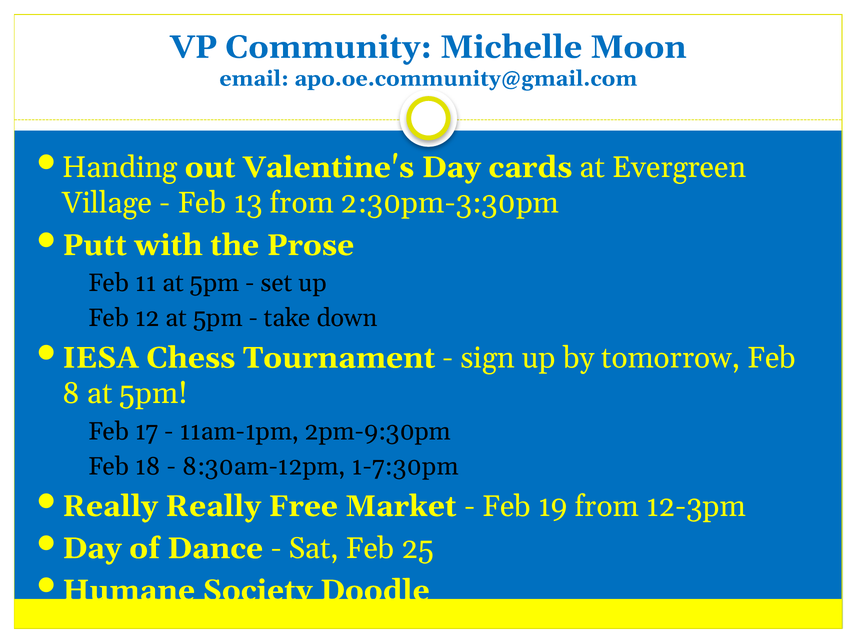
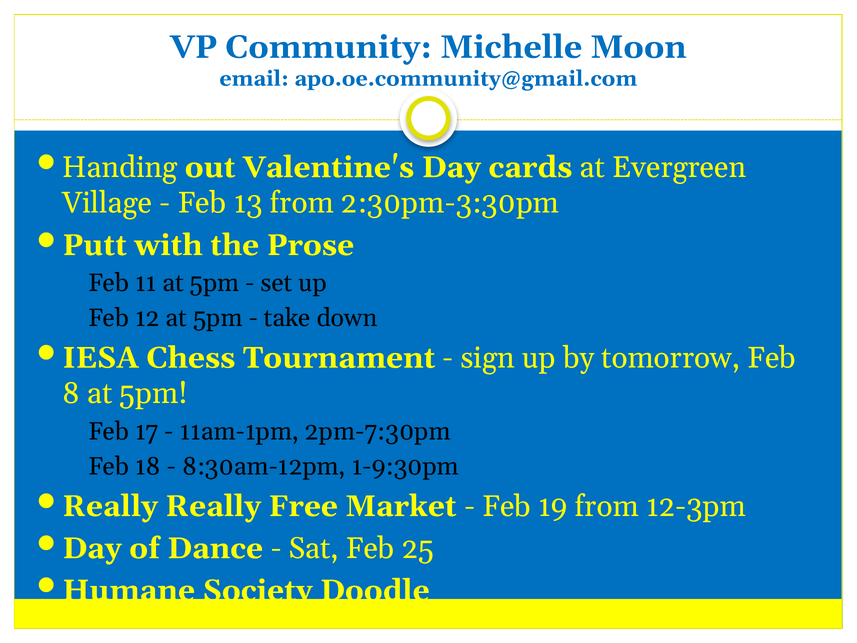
2pm-9:30pm: 2pm-9:30pm -> 2pm-7:30pm
1-7:30pm: 1-7:30pm -> 1-9:30pm
